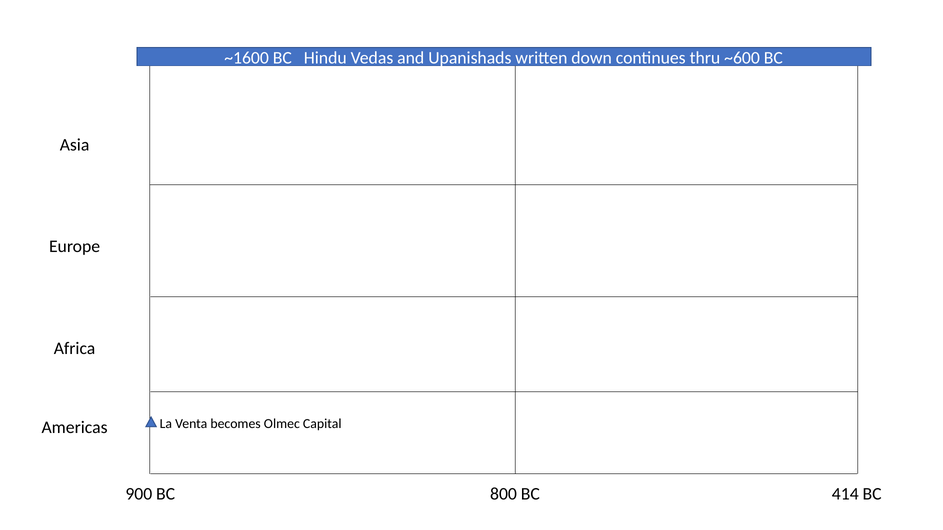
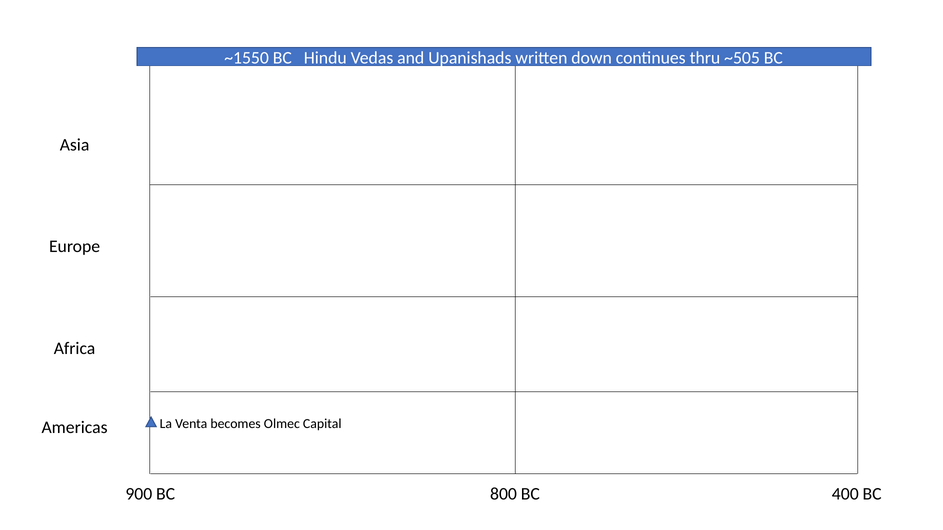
~1600: ~1600 -> ~1550
~600: ~600 -> ~505
414: 414 -> 400
